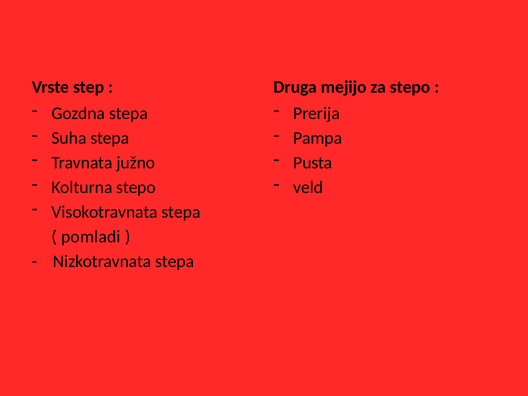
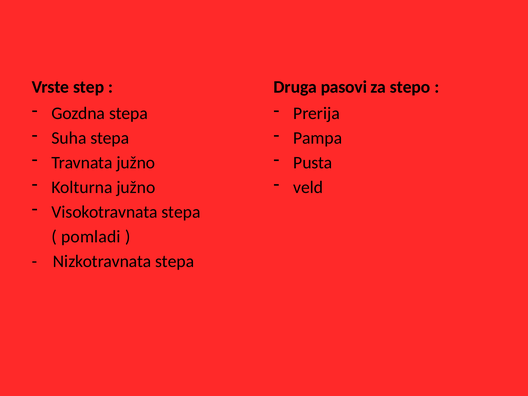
mejijo: mejijo -> pasovi
Kolturna stepo: stepo -> južno
